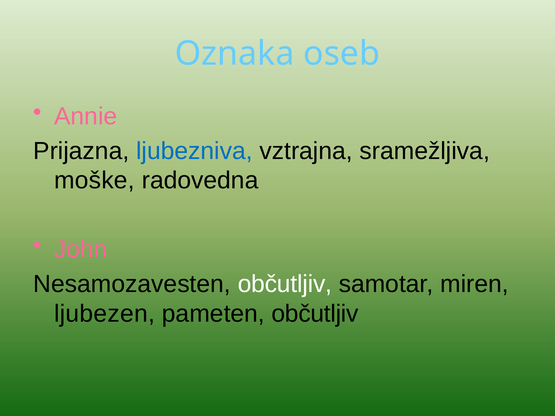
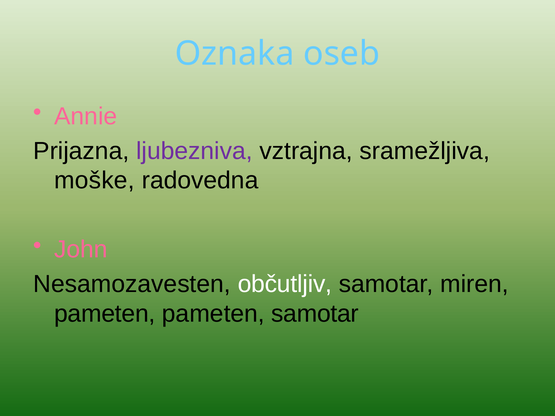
ljubezniva colour: blue -> purple
ljubezen at (104, 314): ljubezen -> pameten
pameten občutljiv: občutljiv -> samotar
